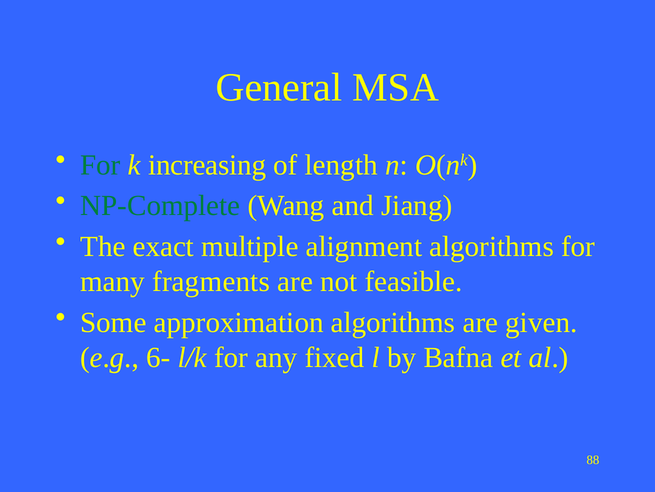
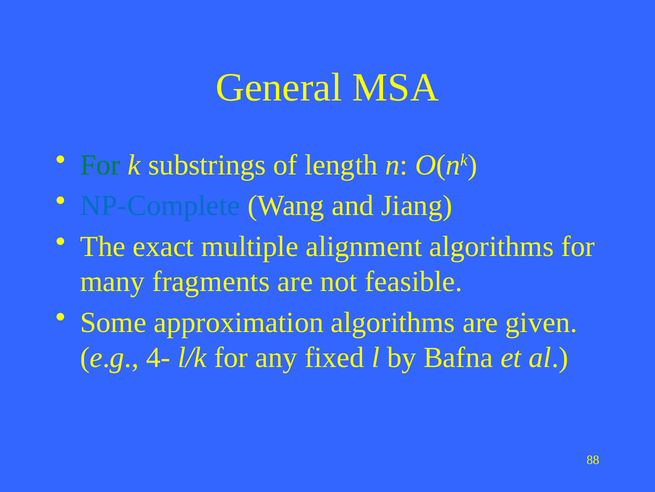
increasing: increasing -> substrings
NP-Complete colour: green -> blue
6-: 6- -> 4-
